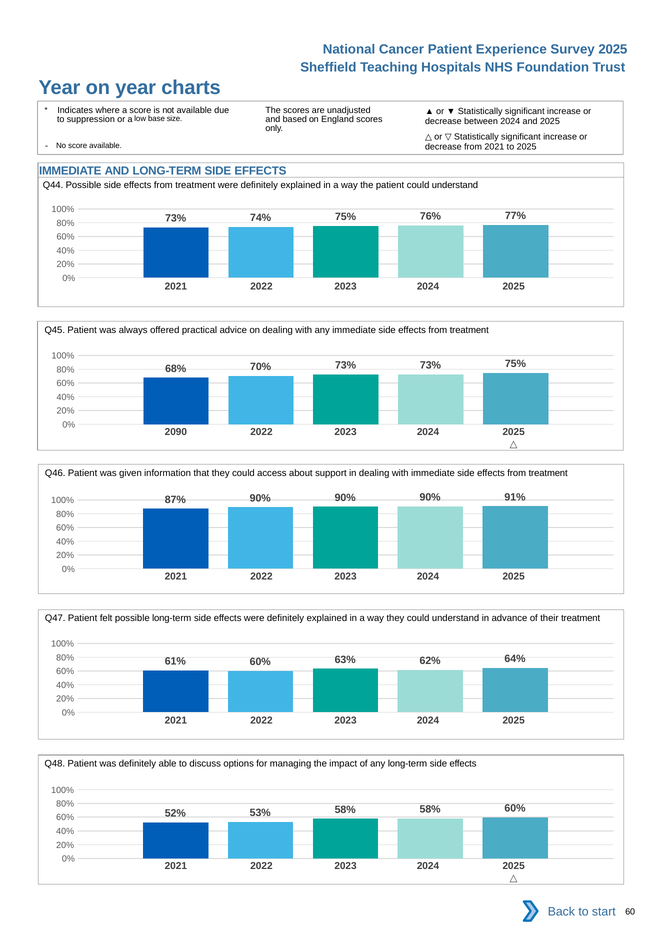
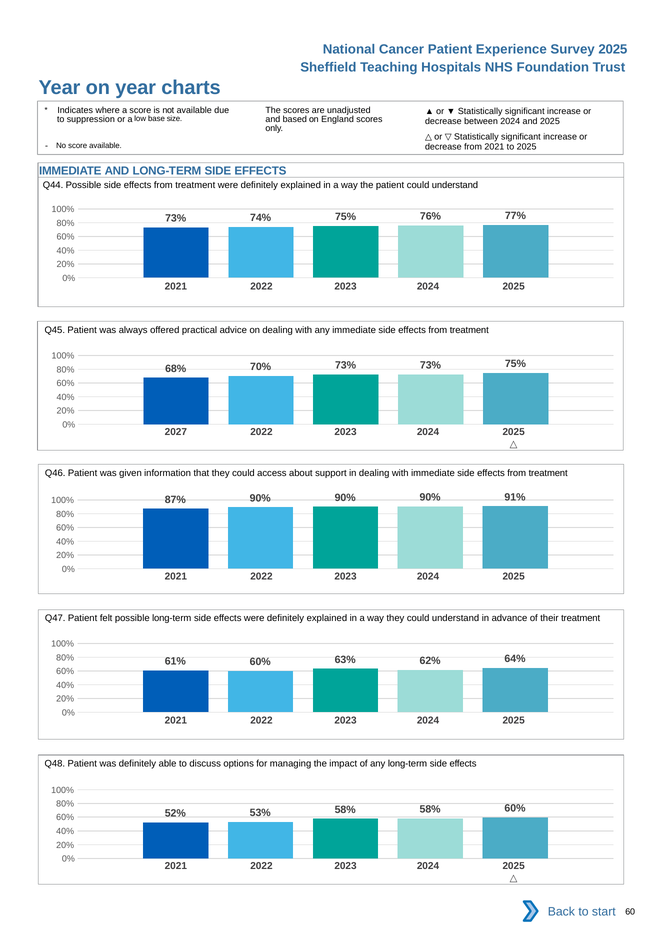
2090: 2090 -> 2027
